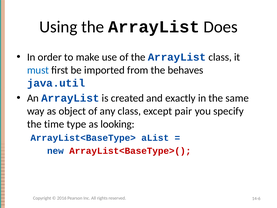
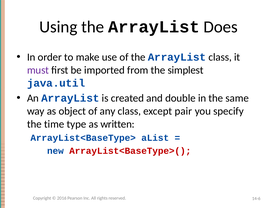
must colour: blue -> purple
behaves: behaves -> simplest
exactly: exactly -> double
looking: looking -> written
